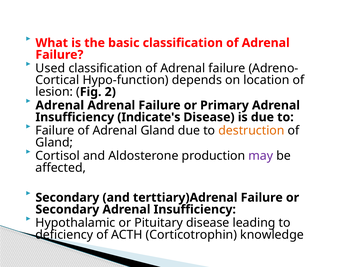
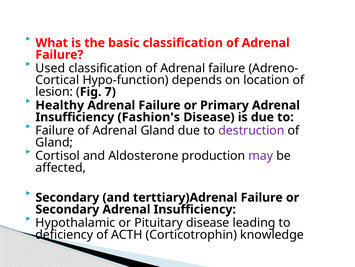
2: 2 -> 7
Adrenal at (60, 105): Adrenal -> Healthy
Indicate's: Indicate's -> Fashion's
destruction colour: orange -> purple
